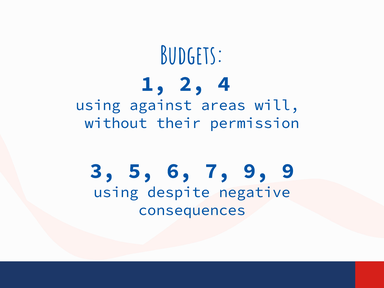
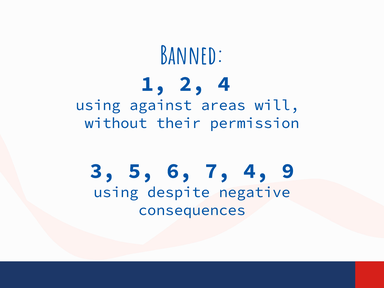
Budgets: Budgets -> Banned
7 9: 9 -> 4
